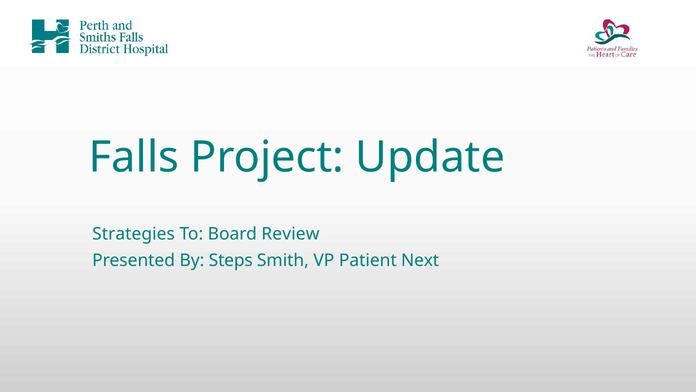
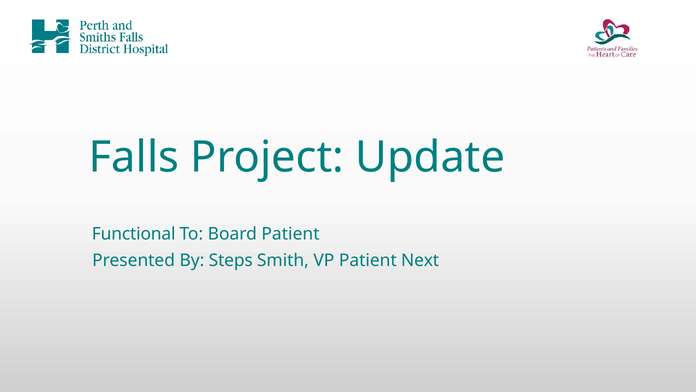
Strategies: Strategies -> Functional
Board Review: Review -> Patient
